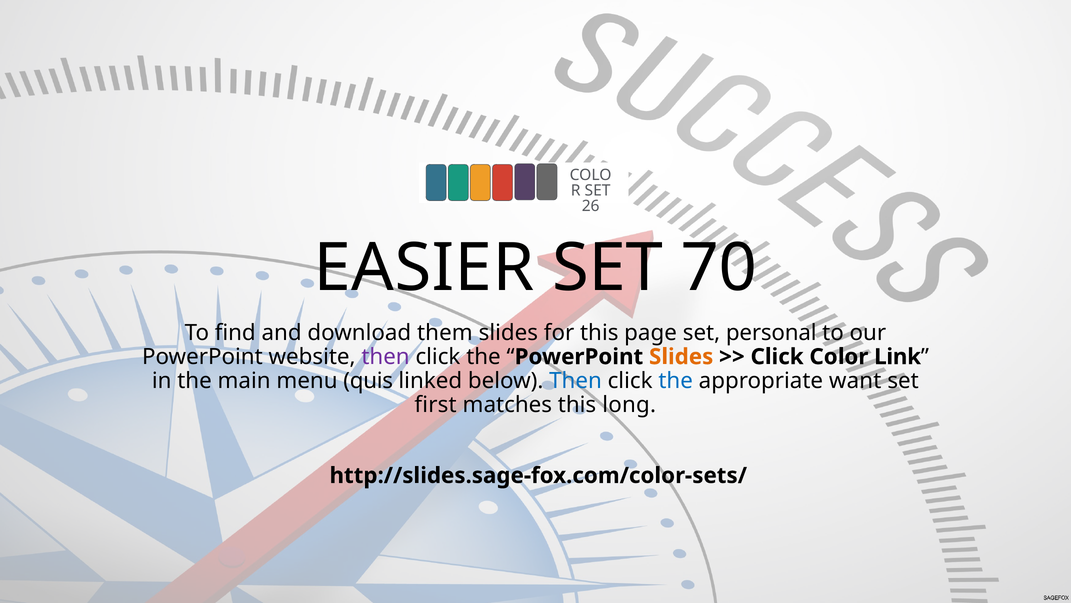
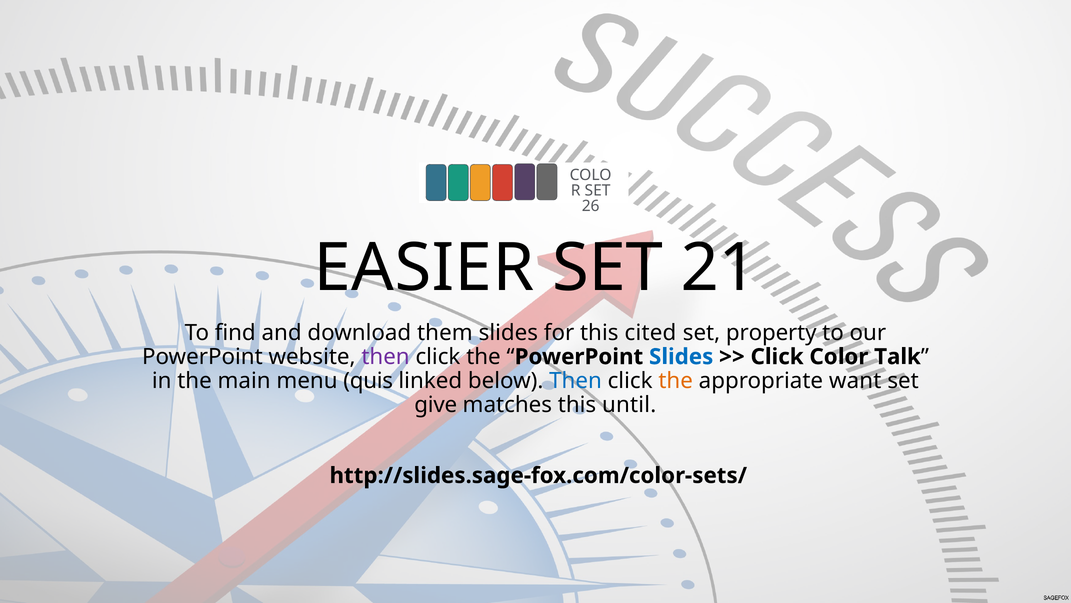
70: 70 -> 21
page: page -> cited
personal: personal -> property
Slides at (681, 356) colour: orange -> blue
Link: Link -> Talk
the at (676, 381) colour: blue -> orange
first: first -> give
long: long -> until
